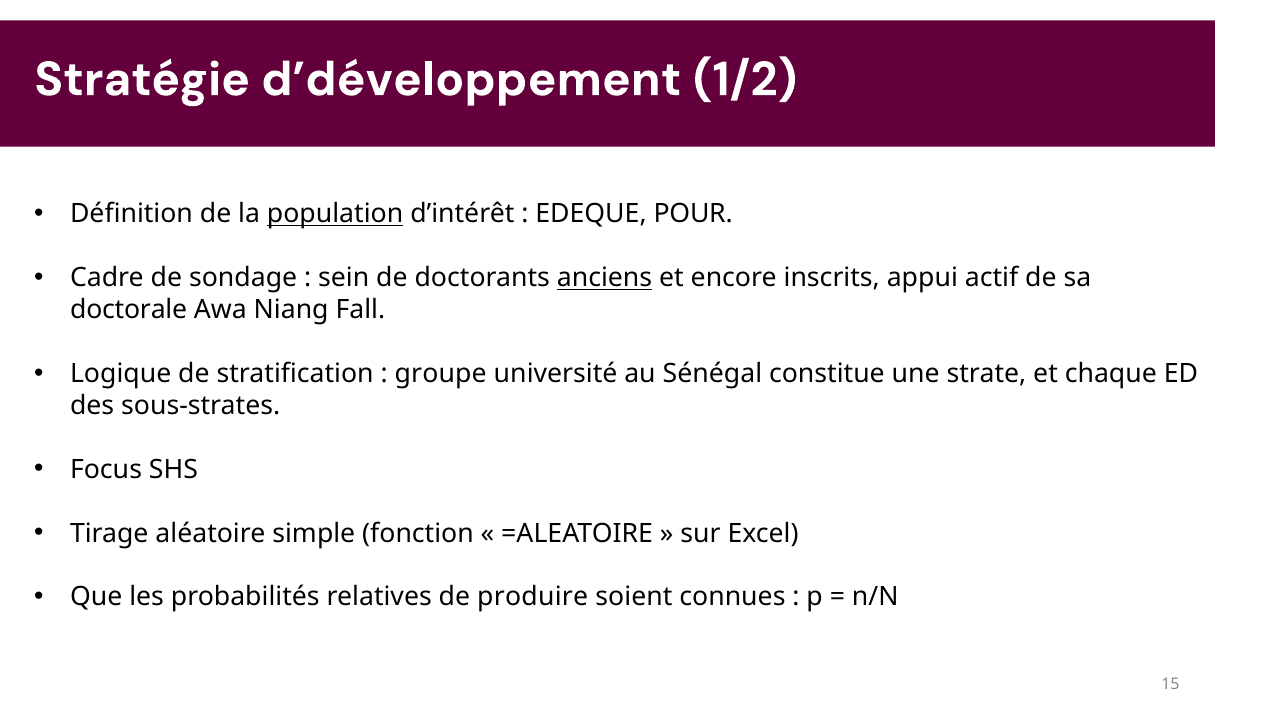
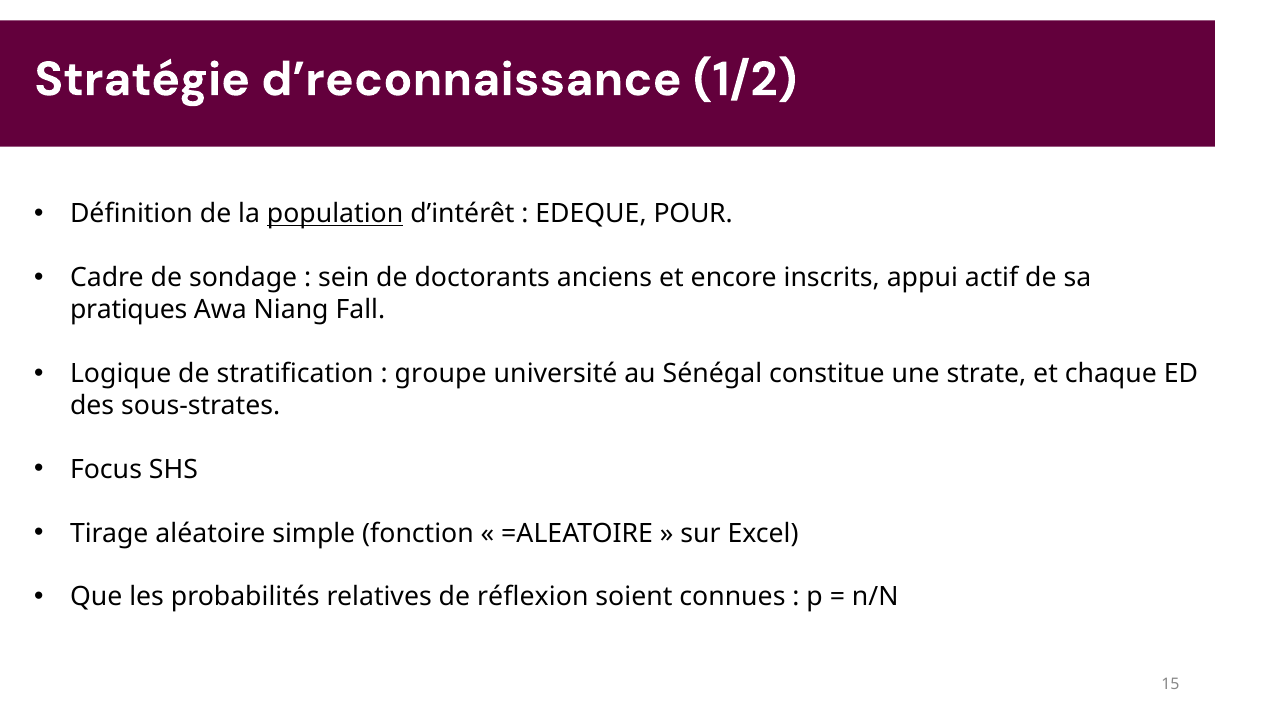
d’développement: d’développement -> d’reconnaissance
anciens underline: present -> none
doctorale: doctorale -> pratiques
produire: produire -> réflexion
